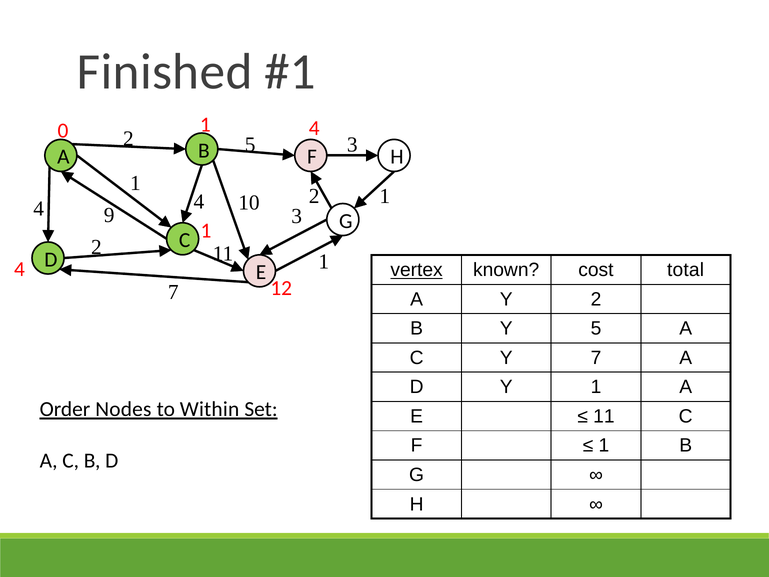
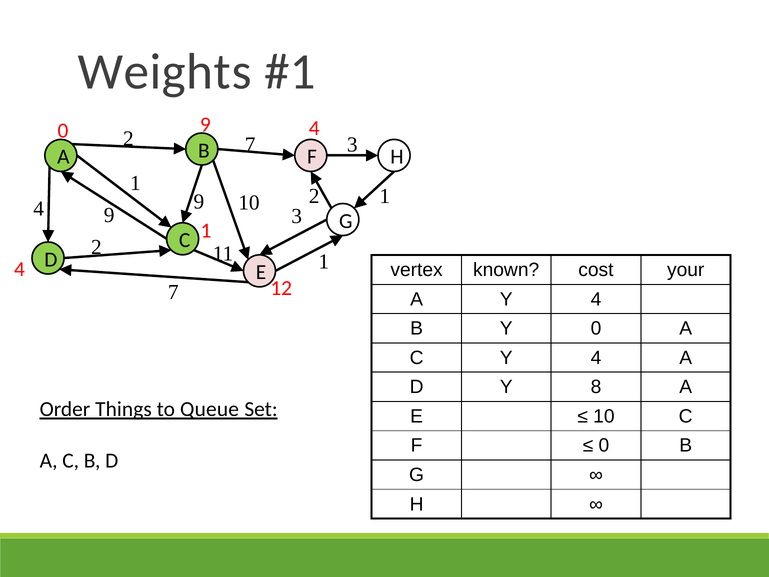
Finished: Finished -> Weights
0 1: 1 -> 9
2 5: 5 -> 7
4 4: 4 -> 9
vertex underline: present -> none
total: total -> your
A Y 2: 2 -> 4
Y 5: 5 -> 0
C Y 7: 7 -> 4
Y 1: 1 -> 8
Nodes: Nodes -> Things
Within: Within -> Queue
11 at (604, 416): 11 -> 10
1 at (604, 445): 1 -> 0
